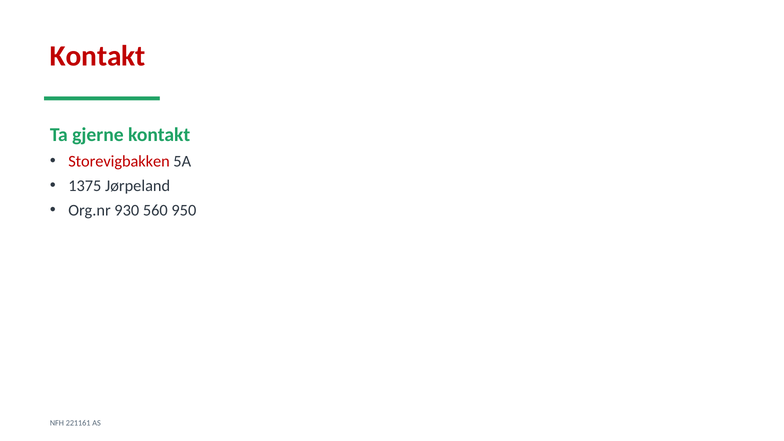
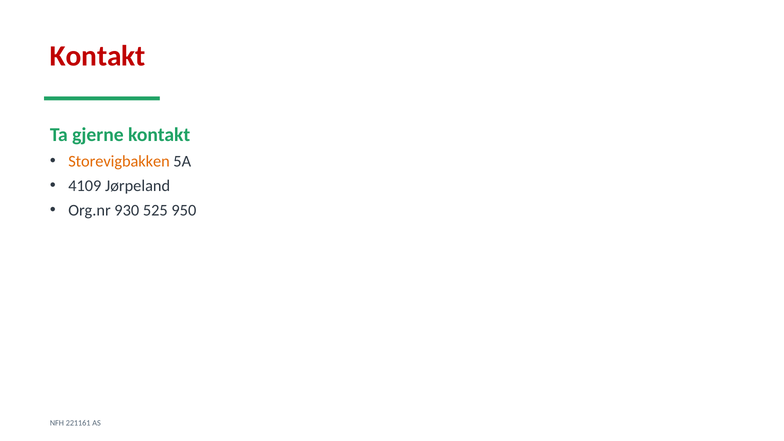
Storevigbakken colour: red -> orange
1375: 1375 -> 4109
560: 560 -> 525
